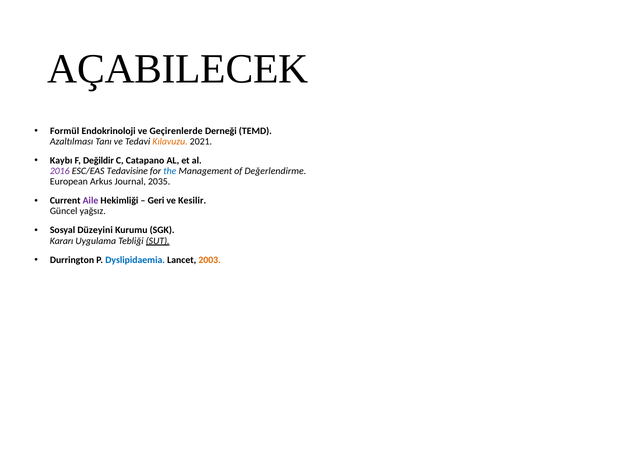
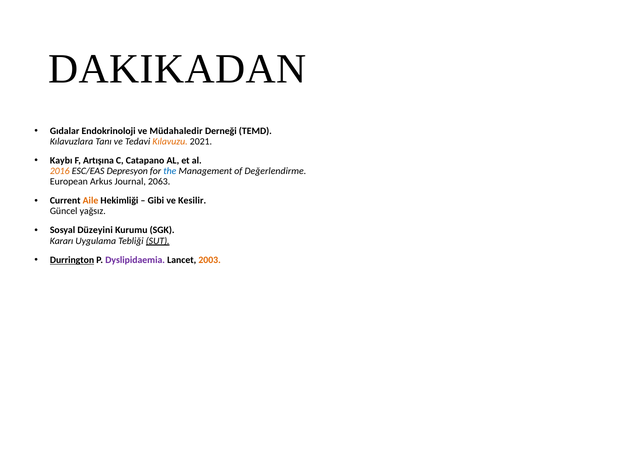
AÇABILECEK: AÇABILECEK -> DAKIKADAN
Formül: Formül -> Gıdalar
Geçirenlerde: Geçirenlerde -> Müdahaledir
Azaltılması: Azaltılması -> Kılavuzlara
Değildir: Değildir -> Artışına
2016 colour: purple -> orange
Tedavisine: Tedavisine -> Depresyon
2035: 2035 -> 2063
Aile colour: purple -> orange
Geri: Geri -> Gibi
Durrington underline: none -> present
Dyslipidaemia colour: blue -> purple
